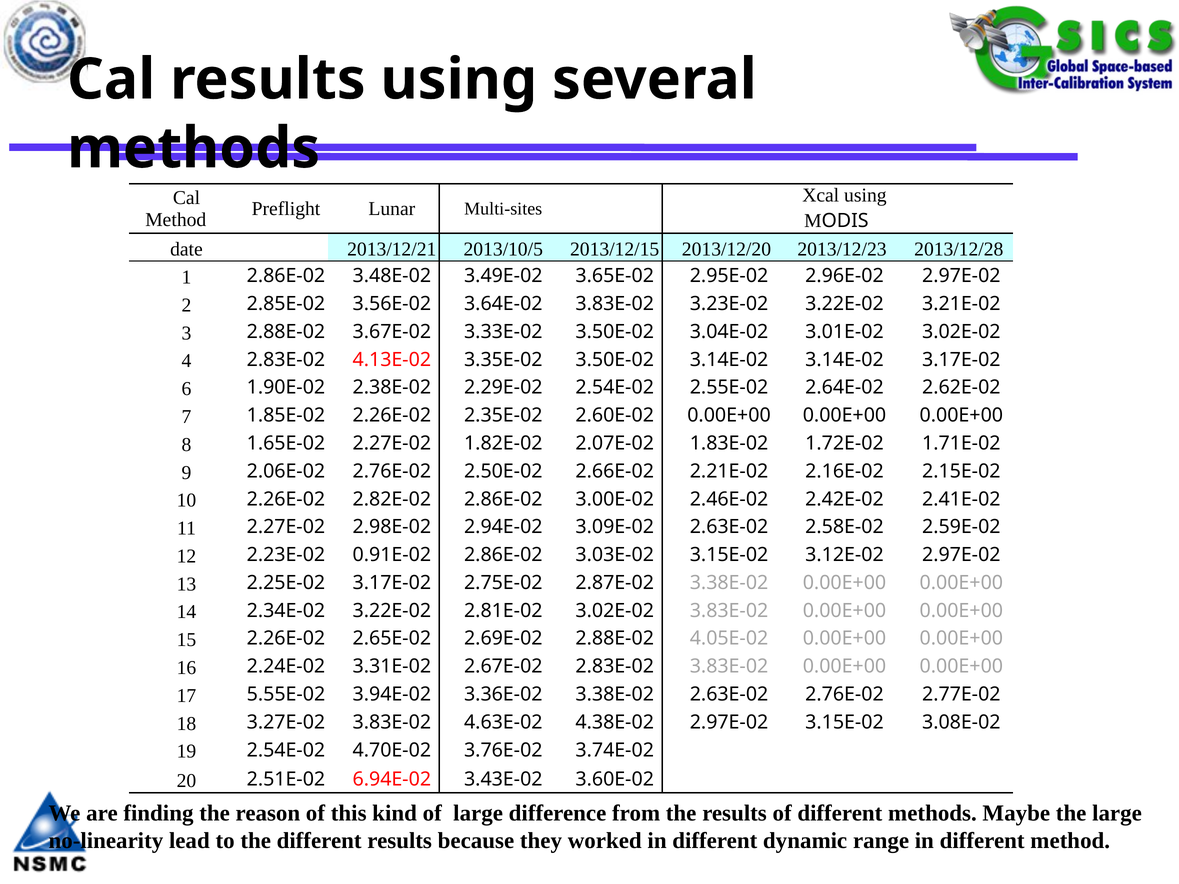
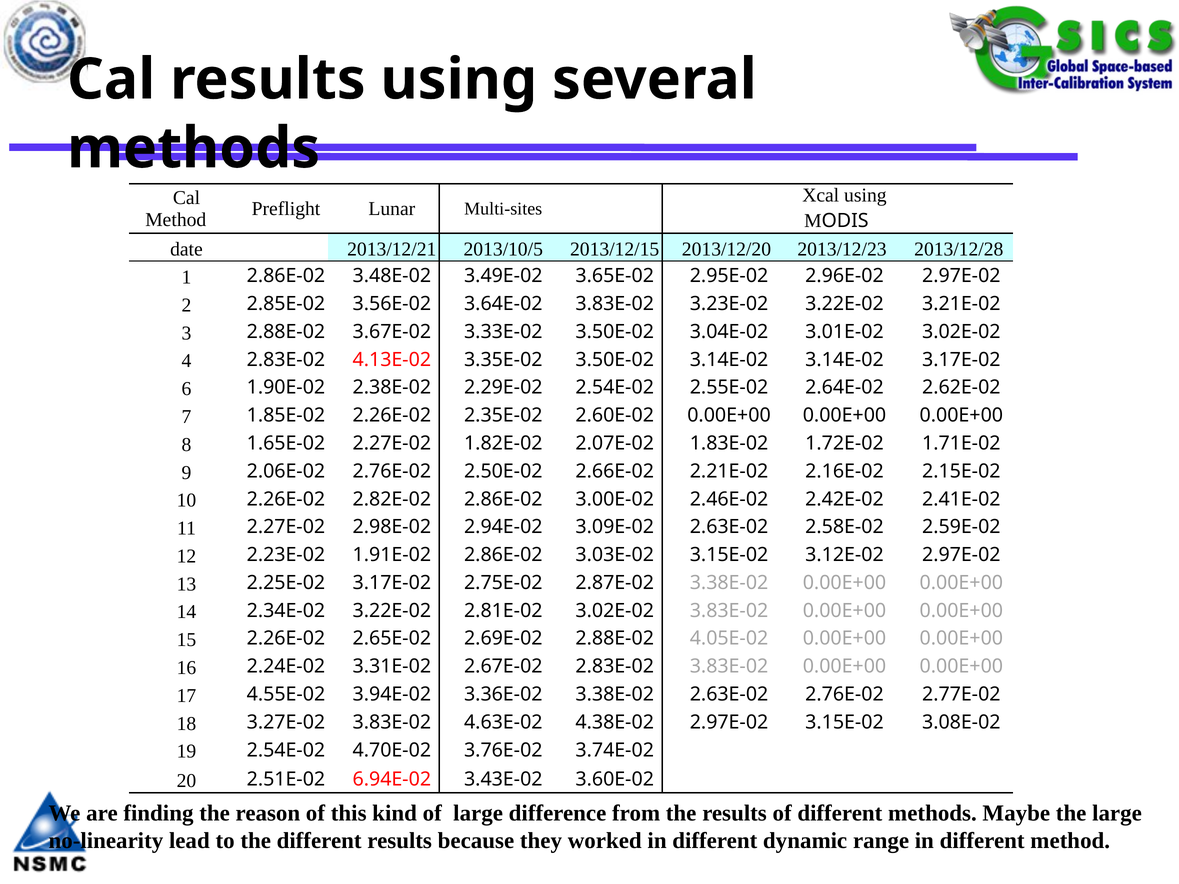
0.91E-02: 0.91E-02 -> 1.91E-02
5.55E-02: 5.55E-02 -> 4.55E-02
